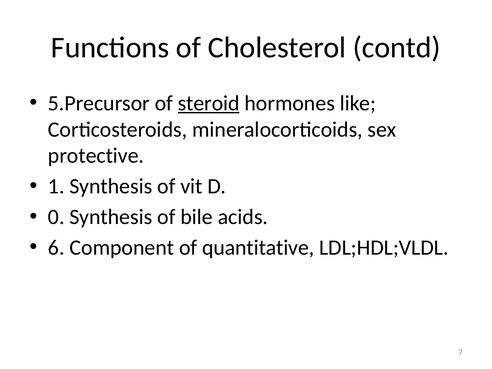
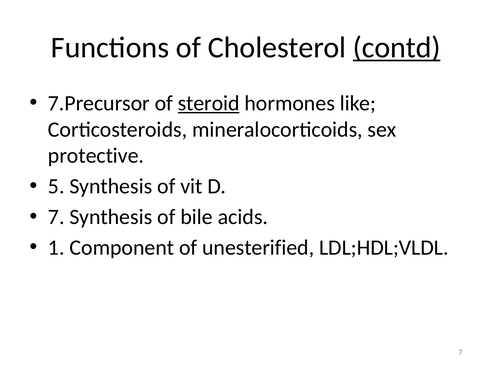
contd underline: none -> present
5.Precursor: 5.Precursor -> 7.Precursor
1: 1 -> 5
0 at (56, 217): 0 -> 7
6: 6 -> 1
quantitative: quantitative -> unesterified
